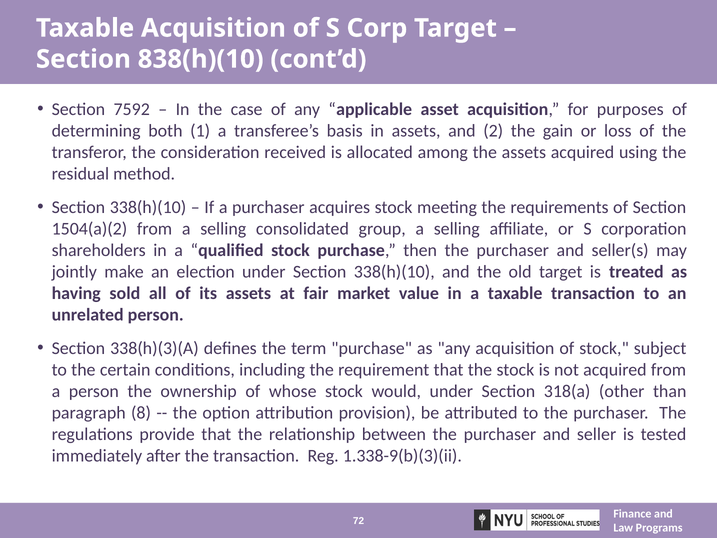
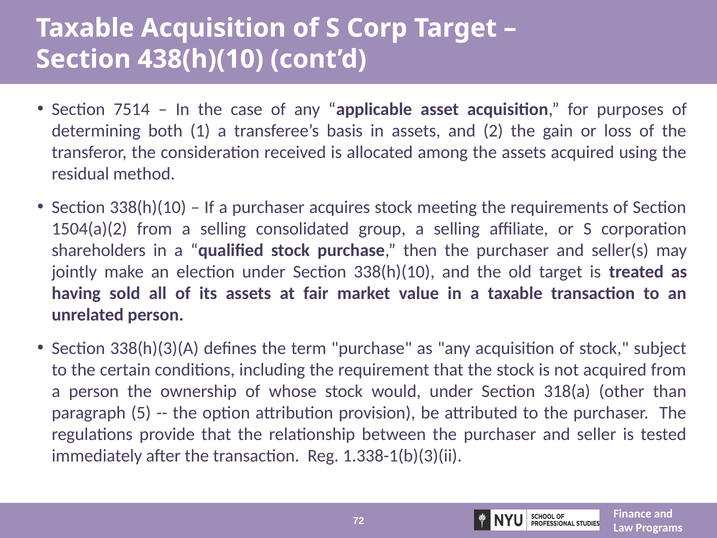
838(h)(10: 838(h)(10 -> 438(h)(10
7592: 7592 -> 7514
8: 8 -> 5
1.338-9(b)(3)(ii: 1.338-9(b)(3)(ii -> 1.338-1(b)(3)(ii
